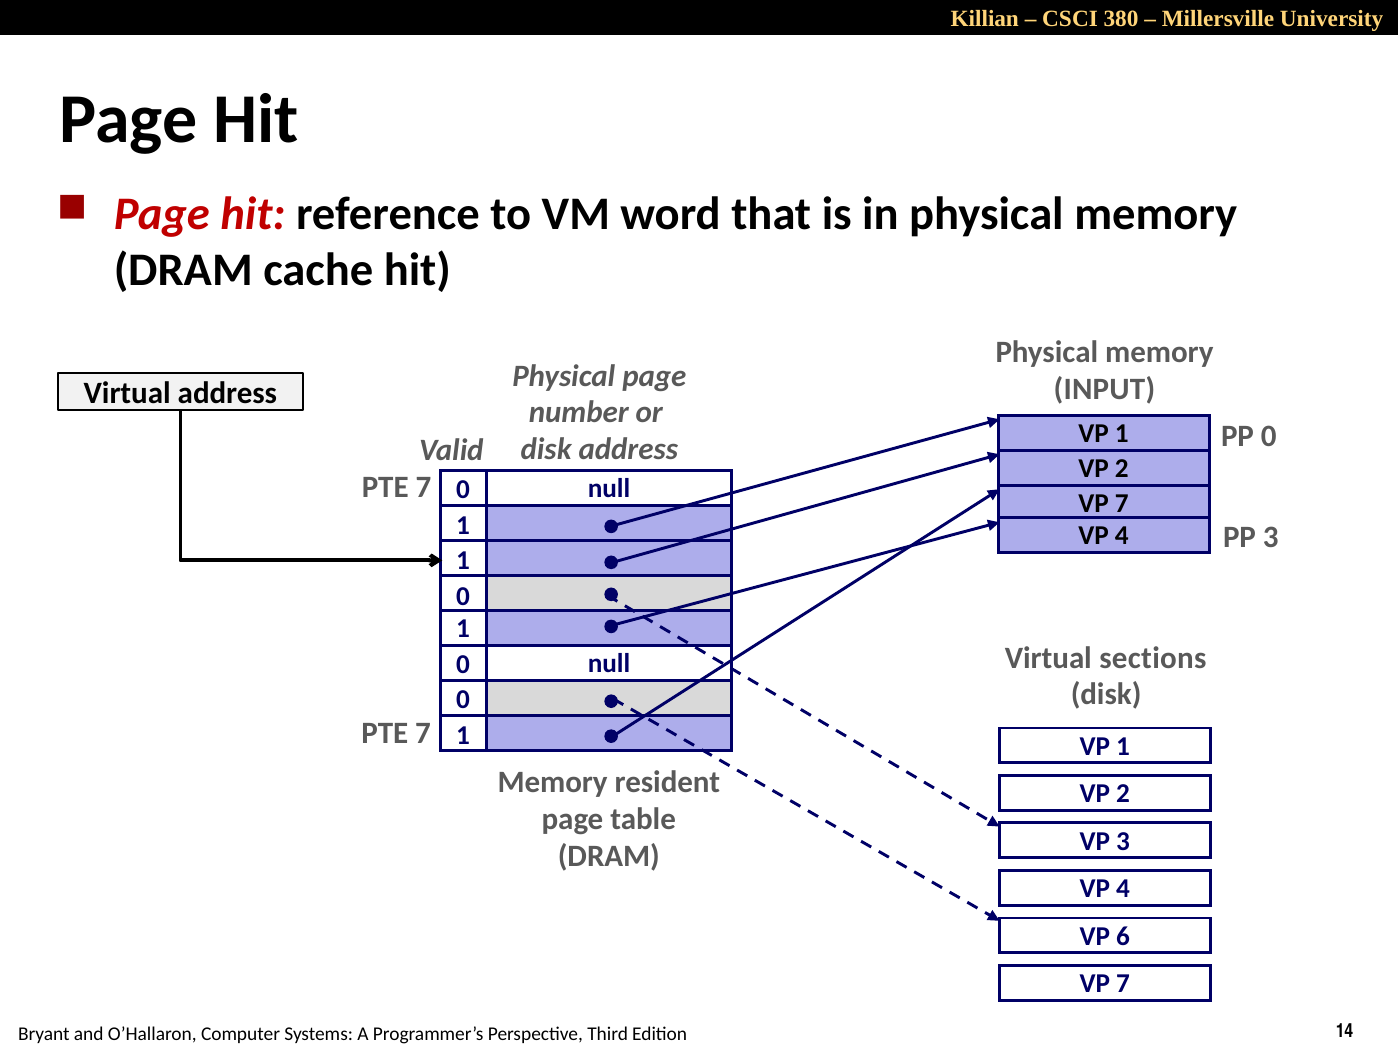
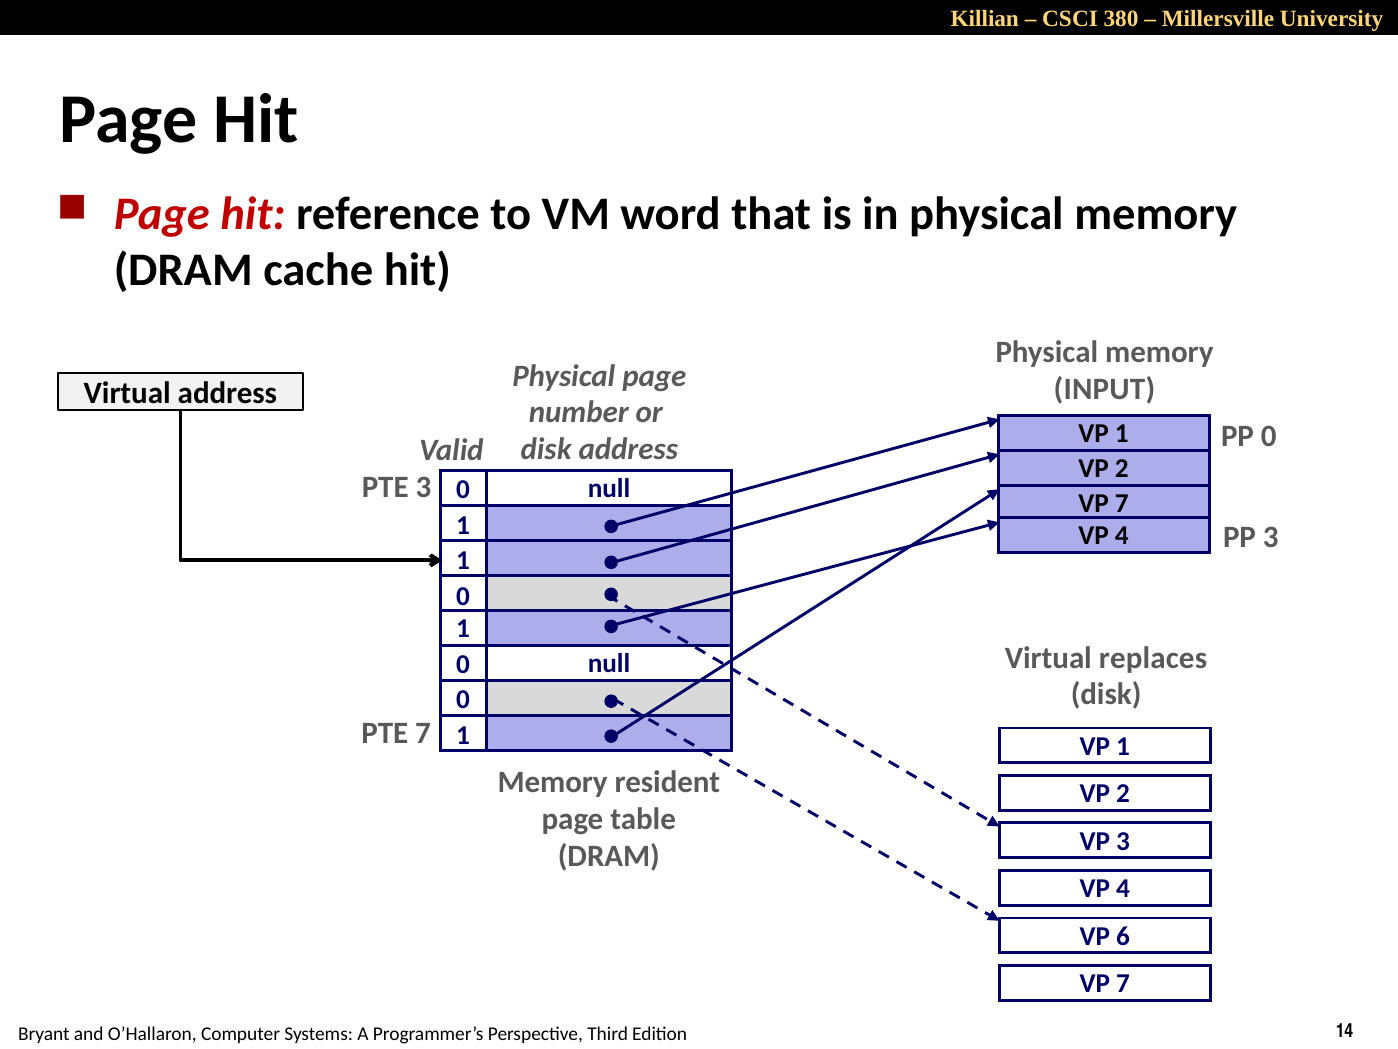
7 at (424, 487): 7 -> 3
sections: sections -> replaces
